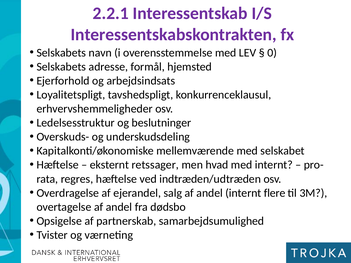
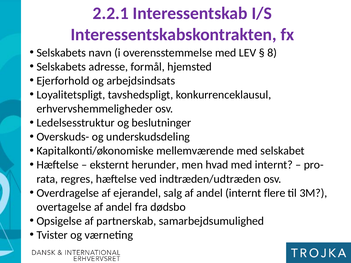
0: 0 -> 8
retssager: retssager -> herunder
